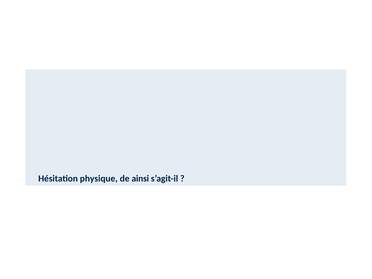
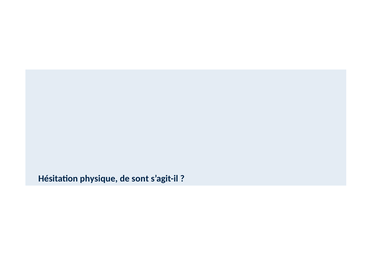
ainsi: ainsi -> sont
